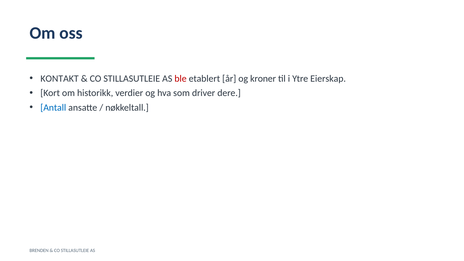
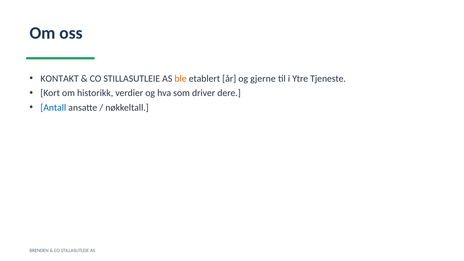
ble colour: red -> orange
kroner: kroner -> gjerne
Eierskap: Eierskap -> Tjeneste
